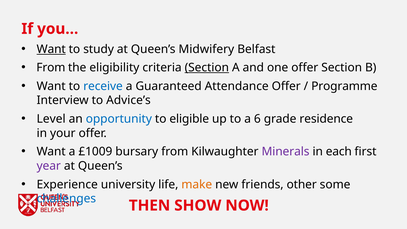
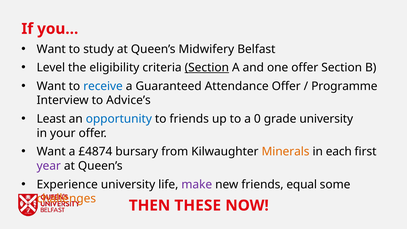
Want at (51, 49) underline: present -> none
From at (51, 68): From -> Level
Level: Level -> Least
to eligible: eligible -> friends
6: 6 -> 0
grade residence: residence -> university
£1009: £1009 -> £4874
Minerals colour: purple -> orange
make colour: orange -> purple
other: other -> equal
challenges colour: blue -> orange
SHOW: SHOW -> THESE
